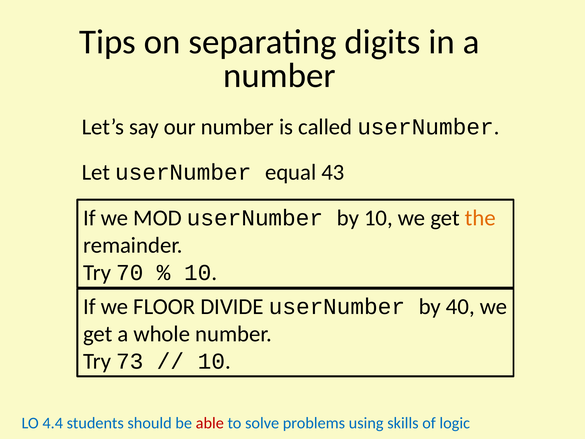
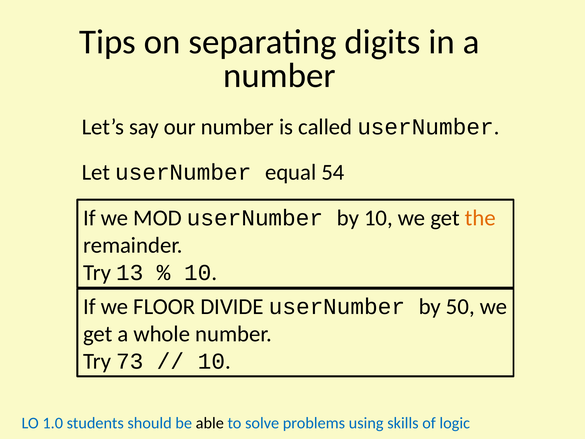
43: 43 -> 54
70: 70 -> 13
40: 40 -> 50
4.4: 4.4 -> 1.0
able colour: red -> black
